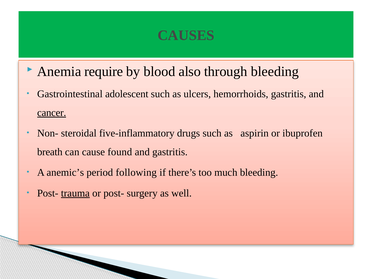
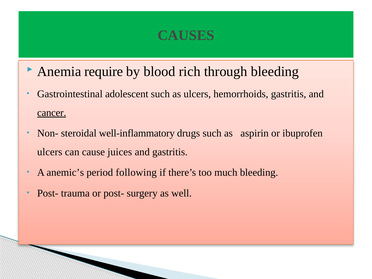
also: also -> rich
five-inflammatory: five-inflammatory -> well-inflammatory
breath at (50, 152): breath -> ulcers
found: found -> juices
trauma underline: present -> none
